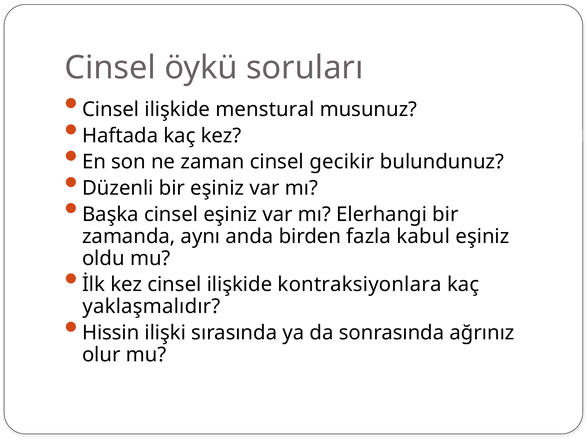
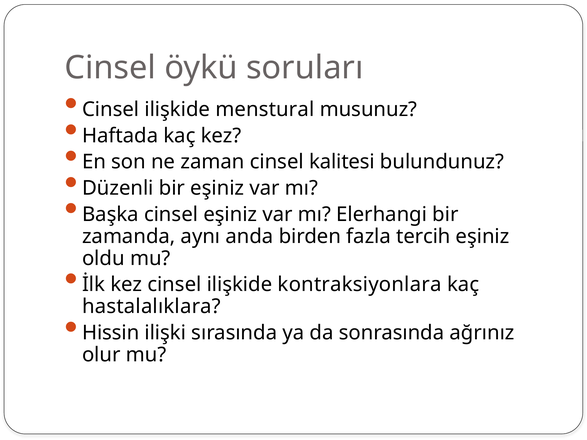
gecikir: gecikir -> kalitesi
kabul: kabul -> tercih
yaklaşmalıdır: yaklaşmalıdır -> hastalalıklara
